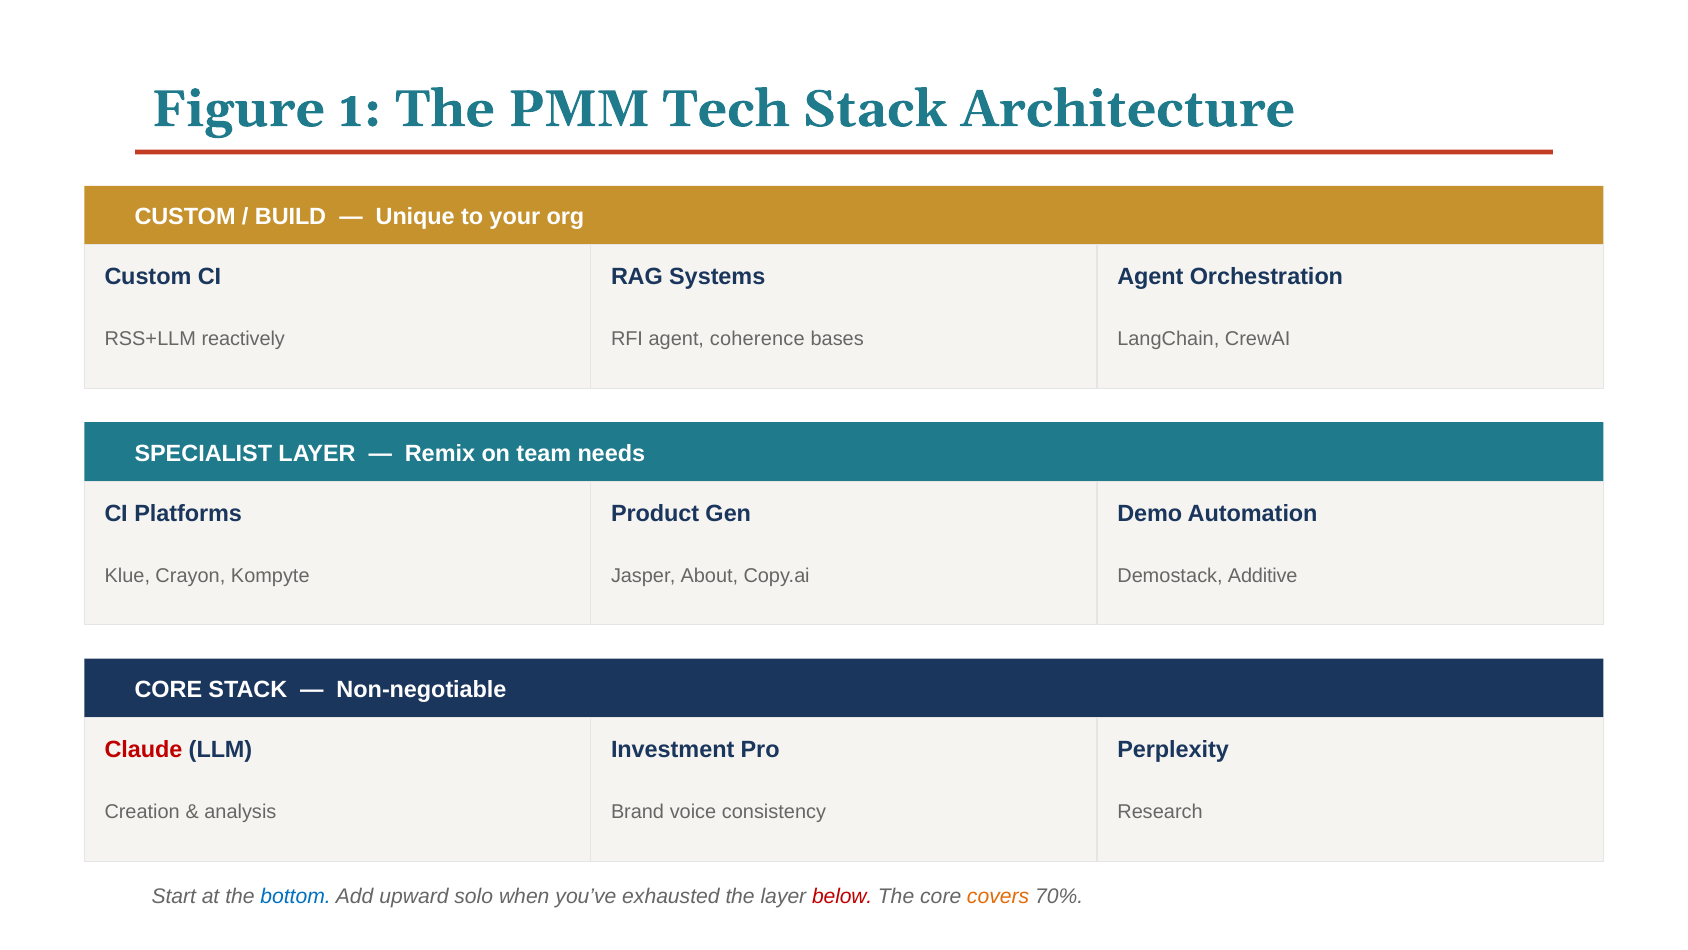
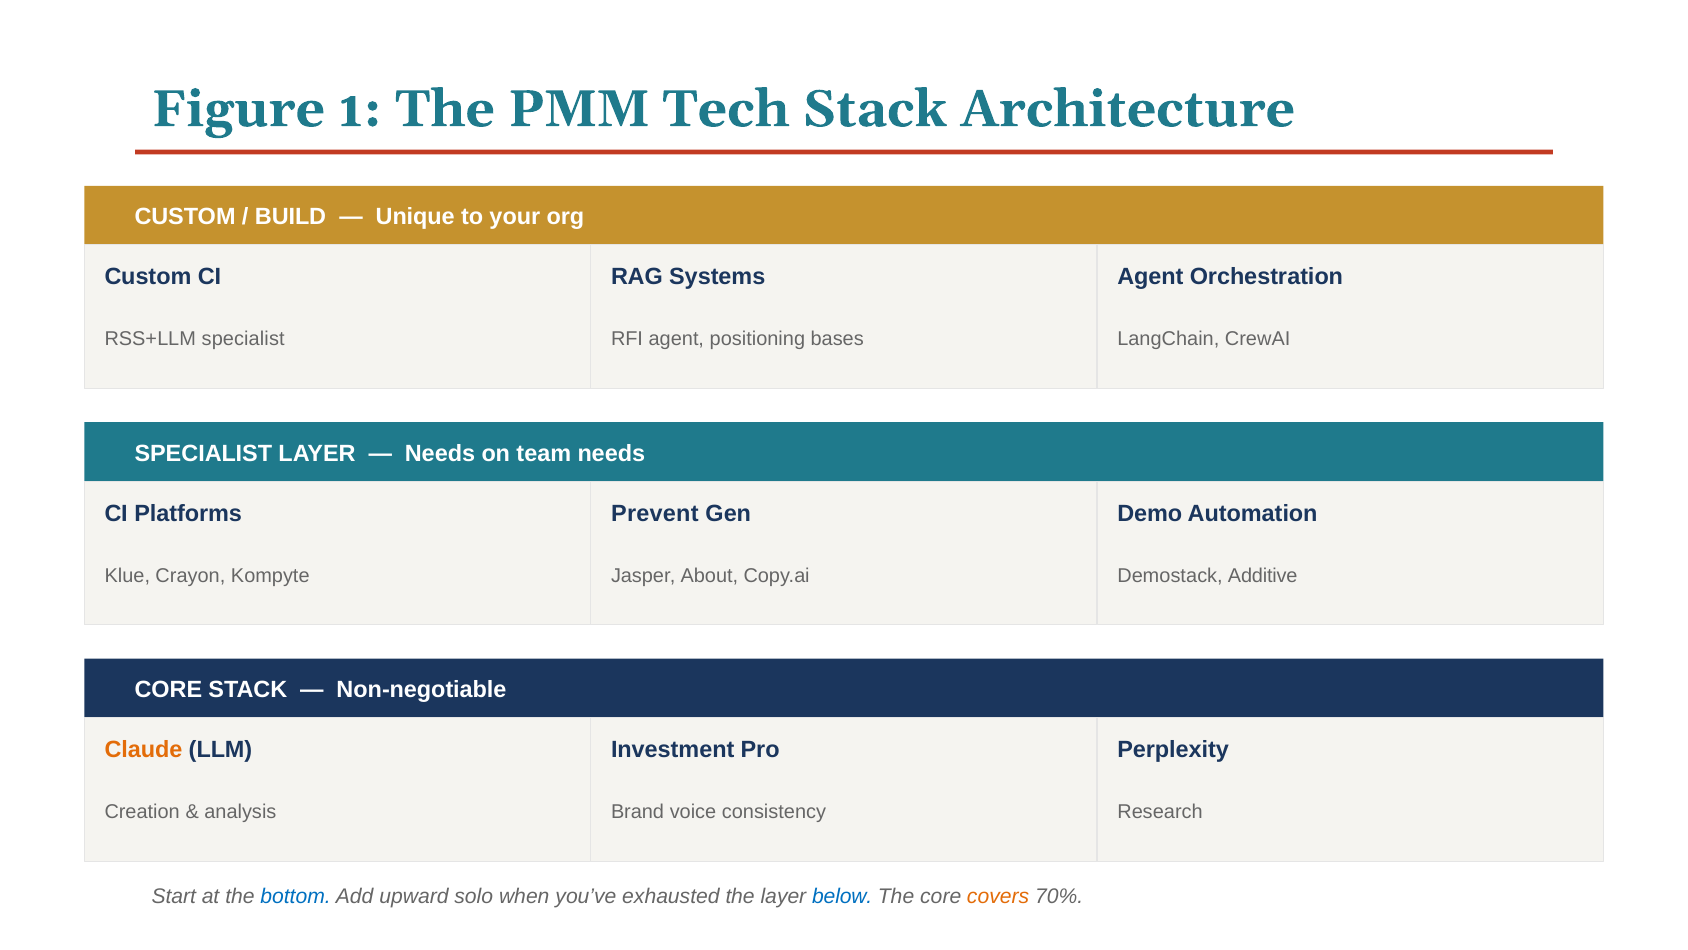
RSS+LLM reactively: reactively -> specialist
coherence: coherence -> positioning
Remix at (440, 453): Remix -> Needs
Product: Product -> Prevent
Claude colour: red -> orange
below colour: red -> blue
